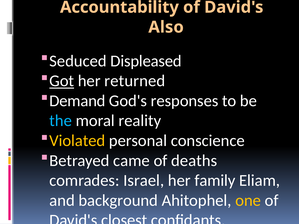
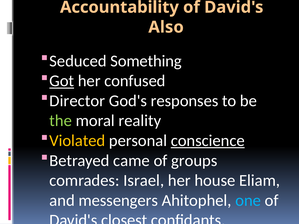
Displeased: Displeased -> Something
returned: returned -> confused
Demand: Demand -> Director
the colour: light blue -> light green
conscience underline: none -> present
deaths: deaths -> groups
family: family -> house
background: background -> messengers
one colour: yellow -> light blue
